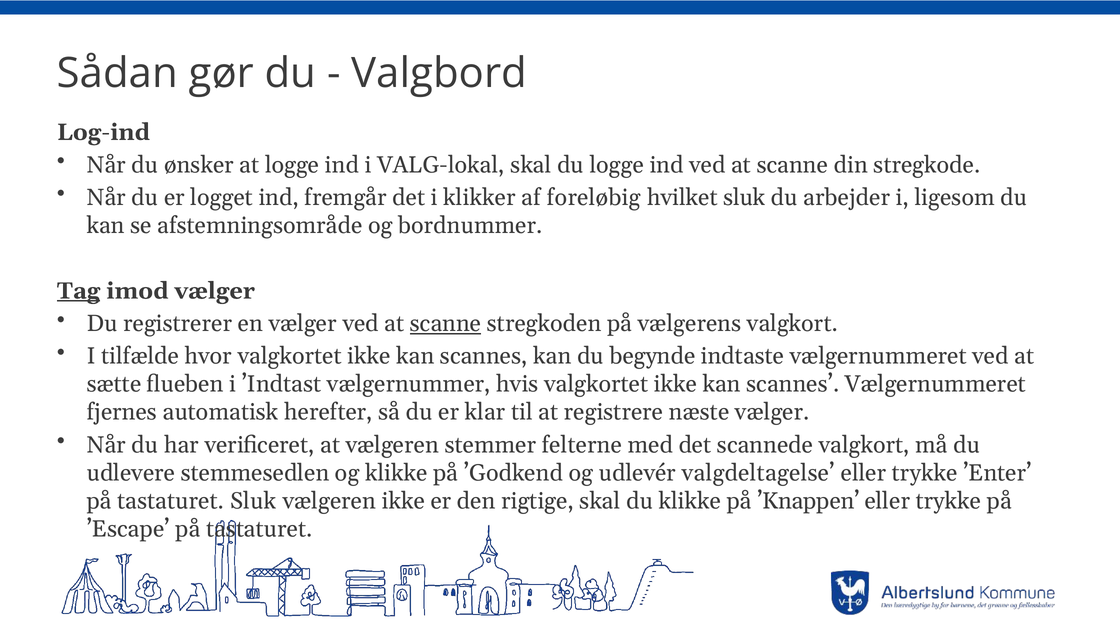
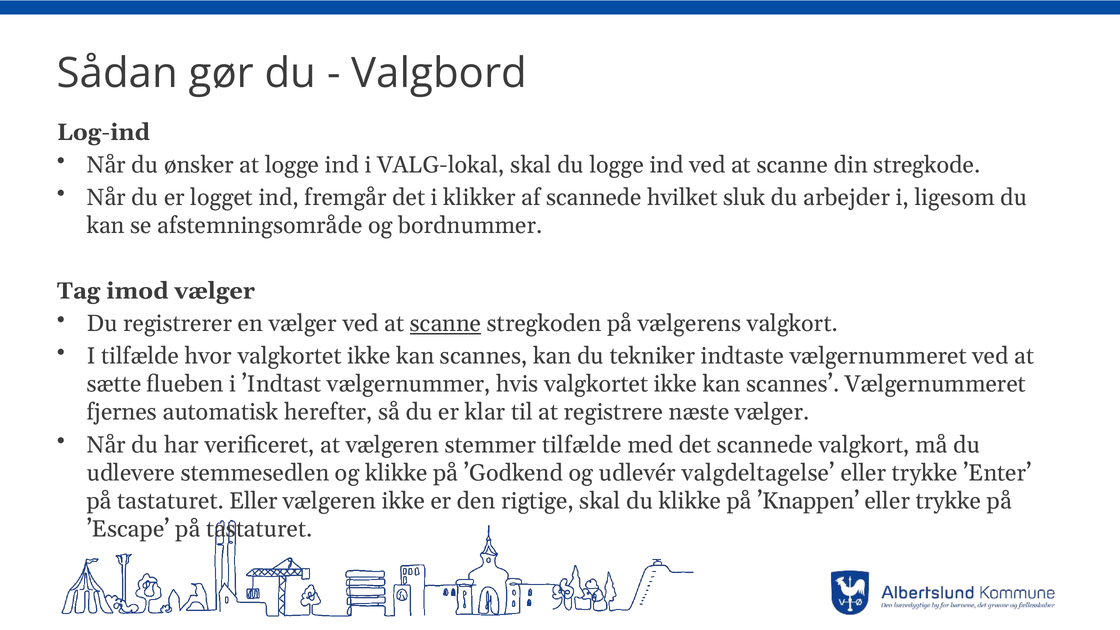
af foreløbig: foreløbig -> scannede
Tag underline: present -> none
begynde: begynde -> tekniker
stemmer felterne: felterne -> tilfælde
tastaturet Sluk: Sluk -> Eller
